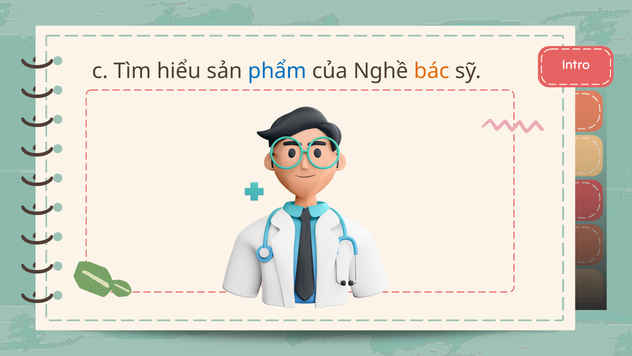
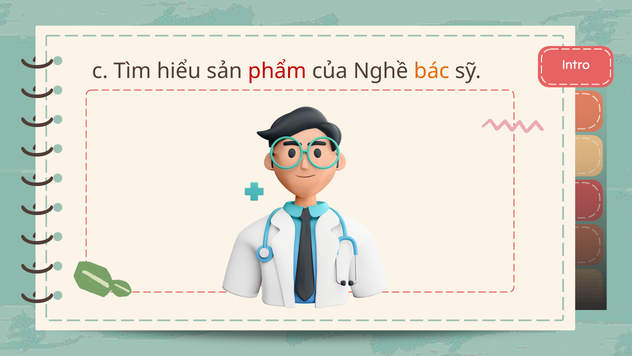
phẩm colour: blue -> red
